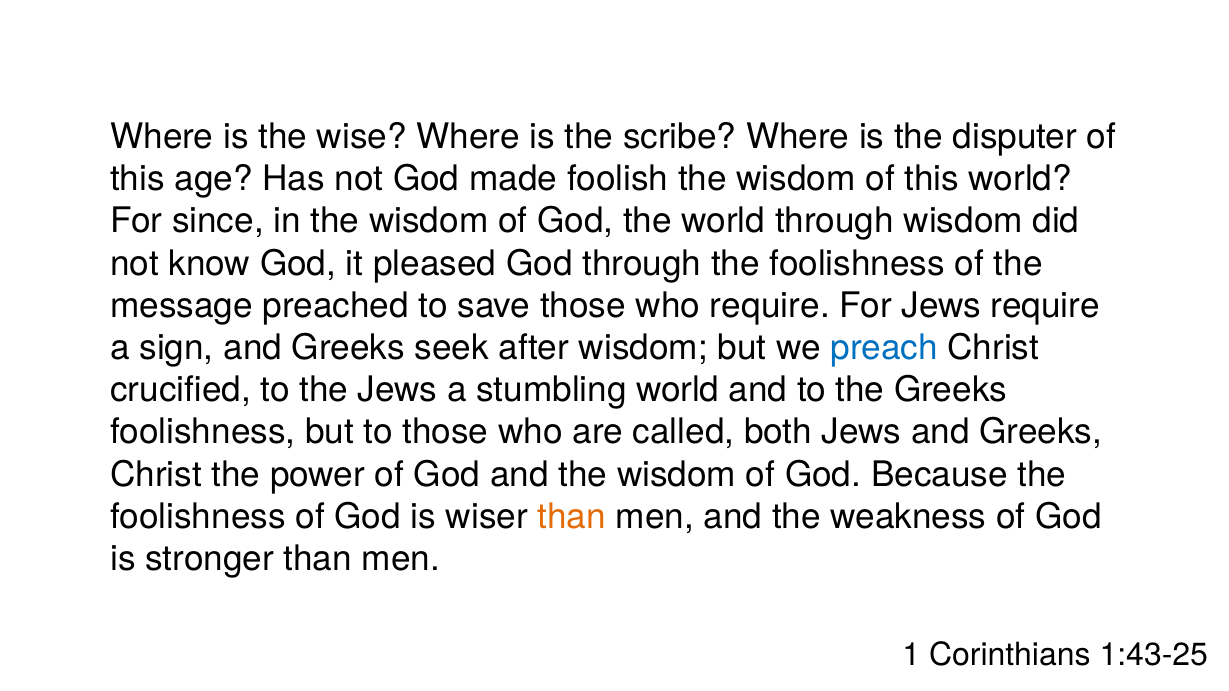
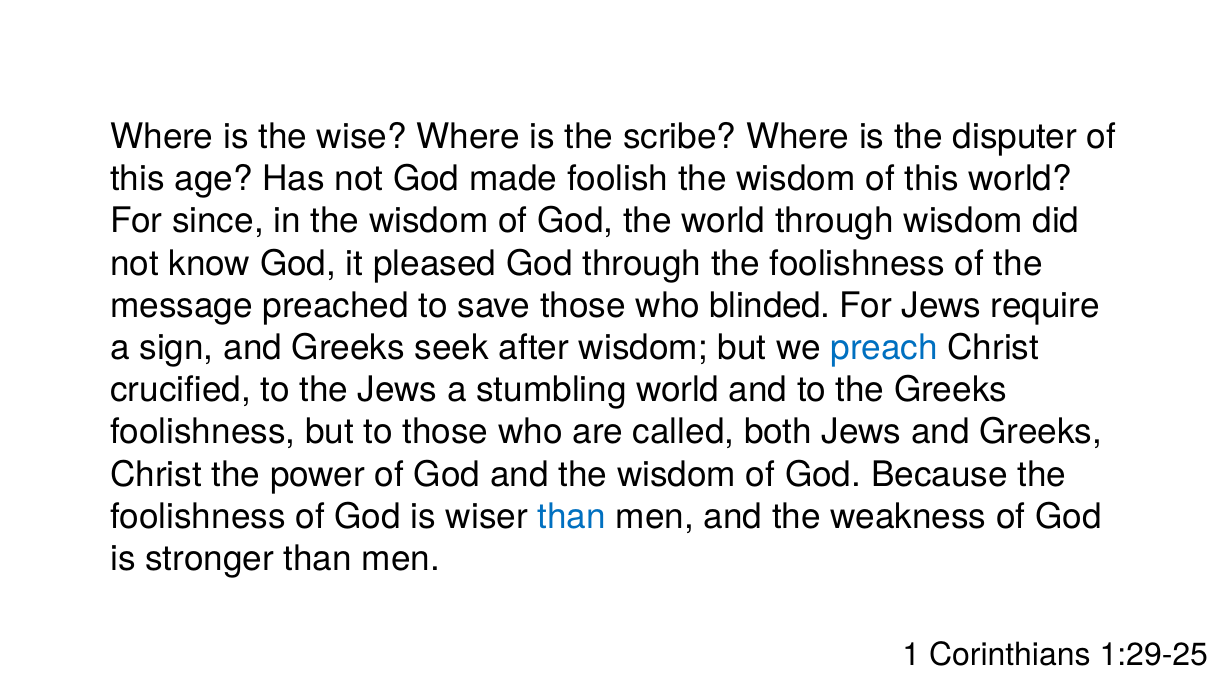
who require: require -> blinded
than at (572, 517) colour: orange -> blue
1:43-25: 1:43-25 -> 1:29-25
